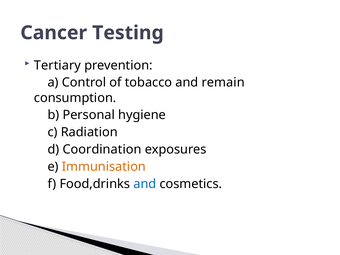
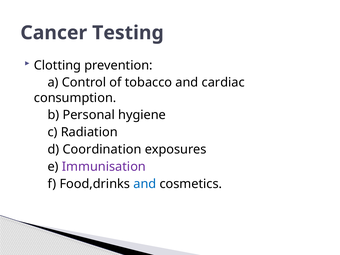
Tertiary: Tertiary -> Clotting
remain: remain -> cardiac
Immunisation colour: orange -> purple
